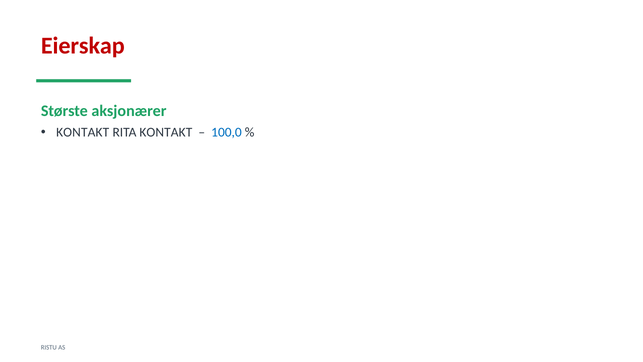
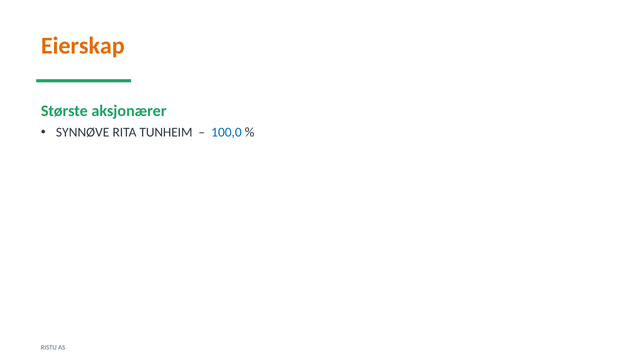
Eierskap colour: red -> orange
KONTAKT at (83, 132): KONTAKT -> SYNNØVE
RITA KONTAKT: KONTAKT -> TUNHEIM
